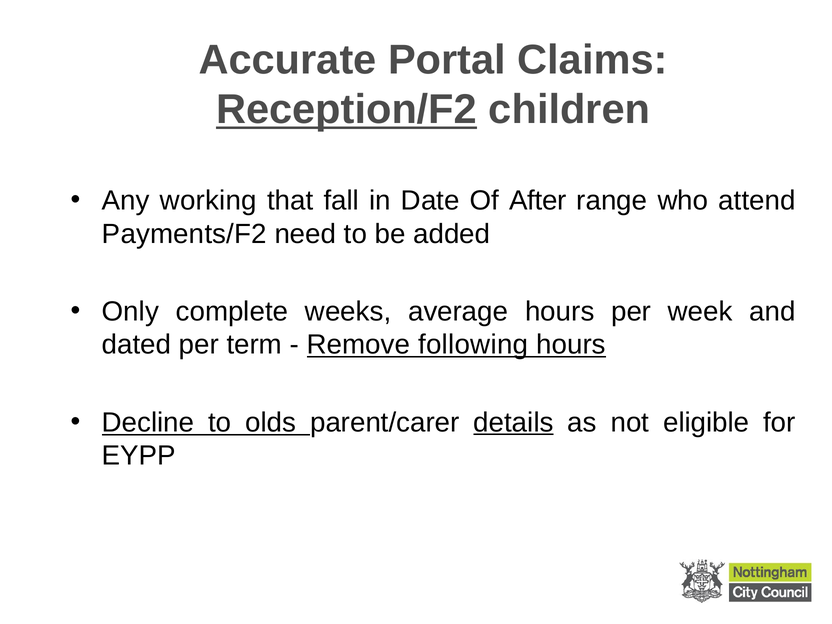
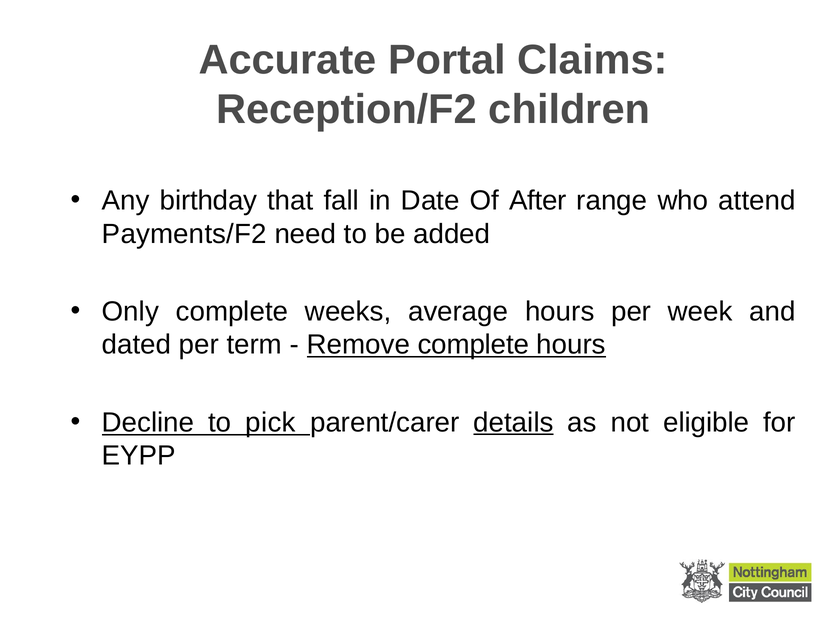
Reception/F2 underline: present -> none
working: working -> birthday
Remove following: following -> complete
olds: olds -> pick
